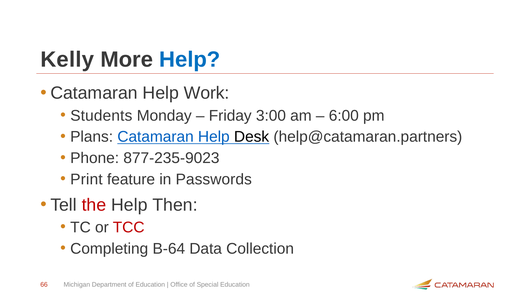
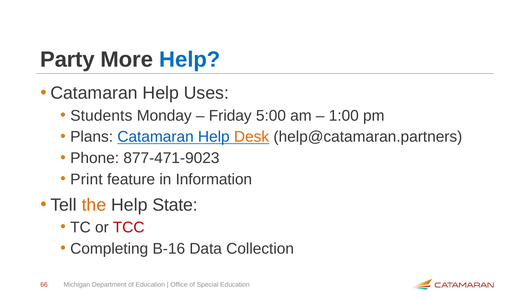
Kelly: Kelly -> Party
Work: Work -> Uses
3:00: 3:00 -> 5:00
6:00: 6:00 -> 1:00
Desk colour: black -> orange
877-235-9023: 877-235-9023 -> 877-471-9023
Passwords: Passwords -> Information
the colour: red -> orange
Then: Then -> State
B-64: B-64 -> B-16
